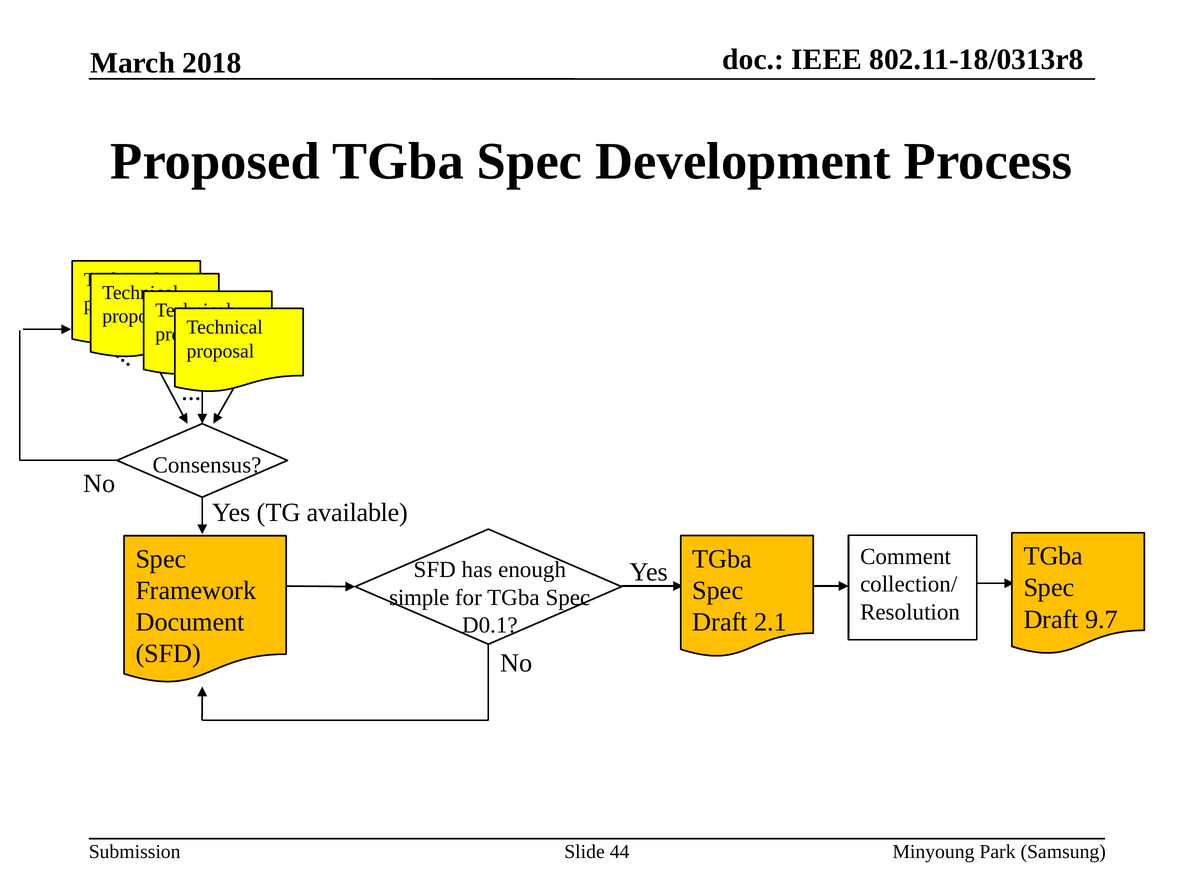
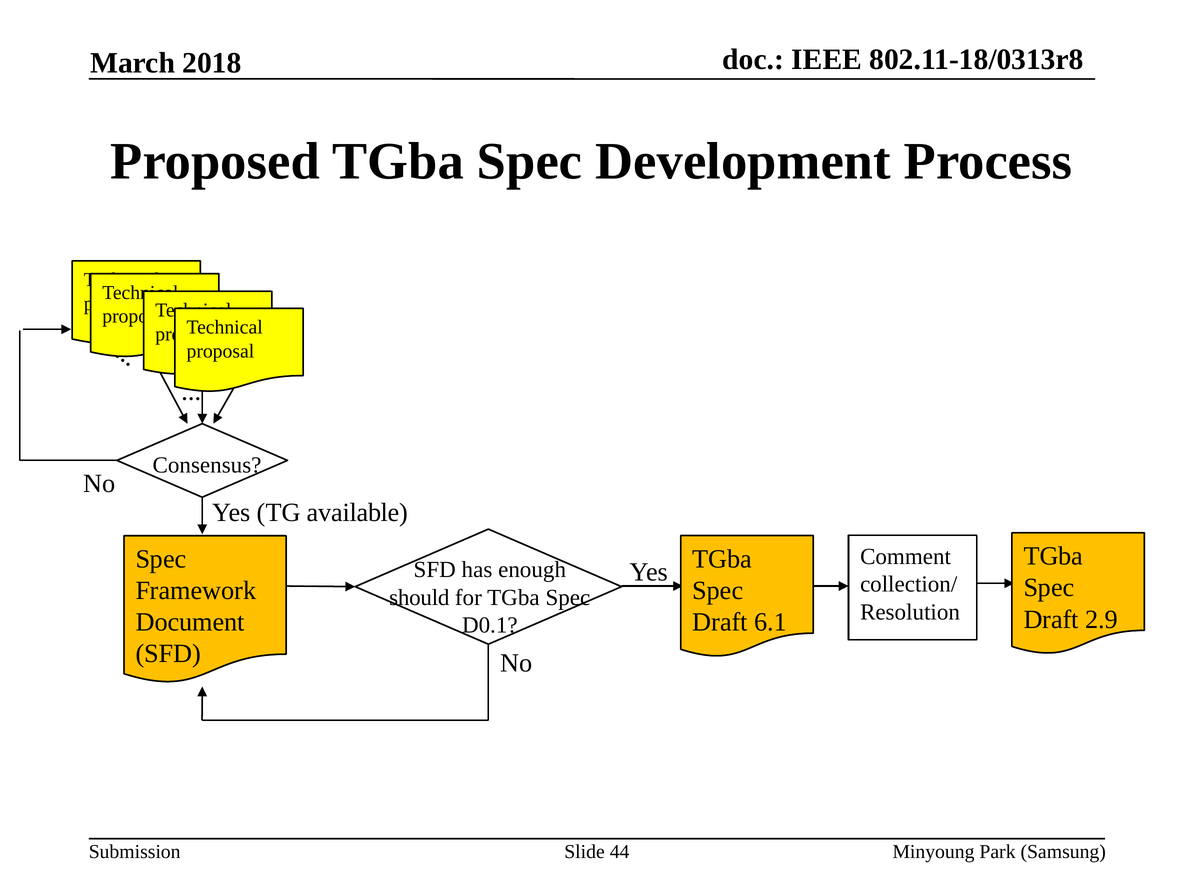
simple: simple -> should
9.7: 9.7 -> 2.9
2.1: 2.1 -> 6.1
